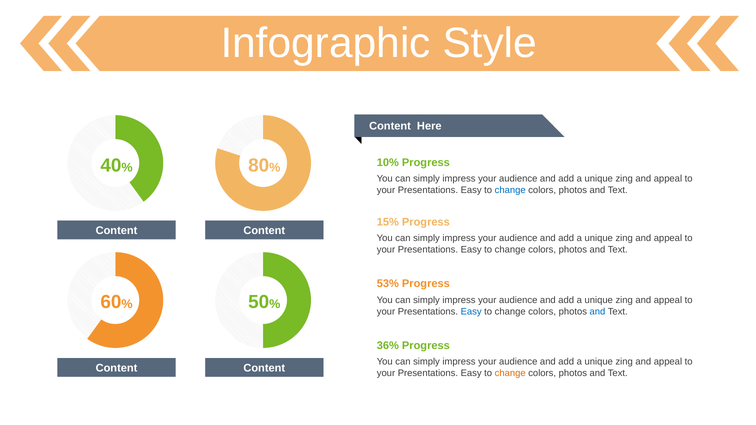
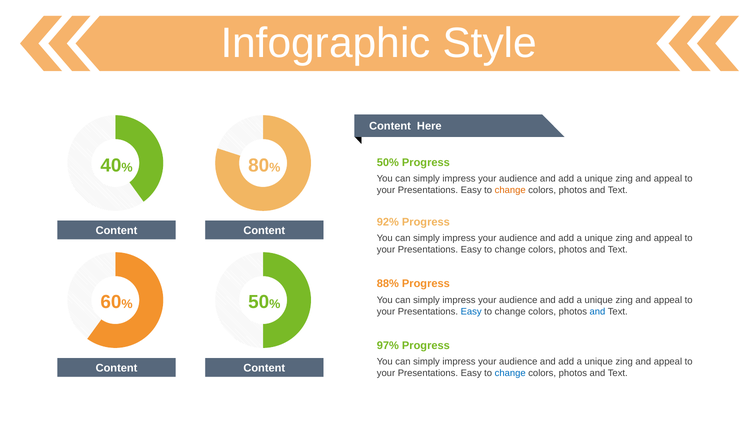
10%: 10% -> 50%
change at (510, 190) colour: blue -> orange
15%: 15% -> 92%
53%: 53% -> 88%
36%: 36% -> 97%
change at (510, 373) colour: orange -> blue
